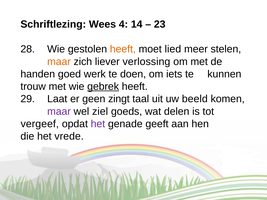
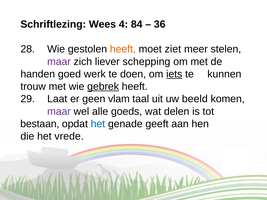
14: 14 -> 84
23: 23 -> 36
lied: lied -> ziet
maar at (59, 62) colour: orange -> purple
verlossing: verlossing -> schepping
iets underline: none -> present
zingt: zingt -> vlam
ziel: ziel -> alle
vergeef: vergeef -> bestaan
het at (98, 124) colour: purple -> blue
